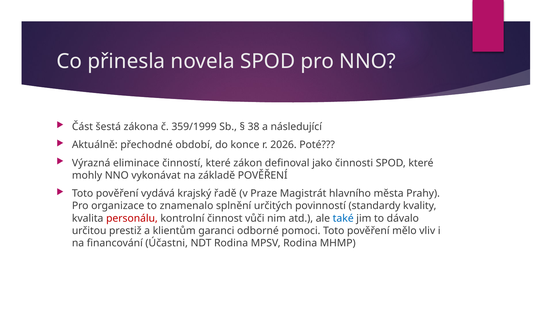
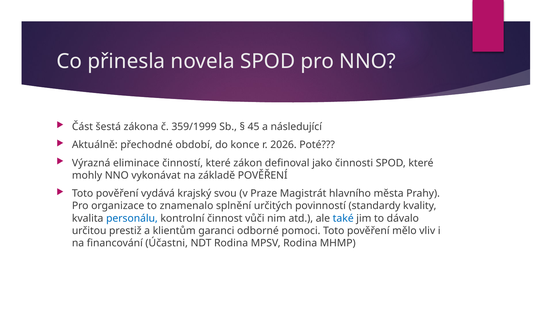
38: 38 -> 45
řadě: řadě -> svou
personálu colour: red -> blue
